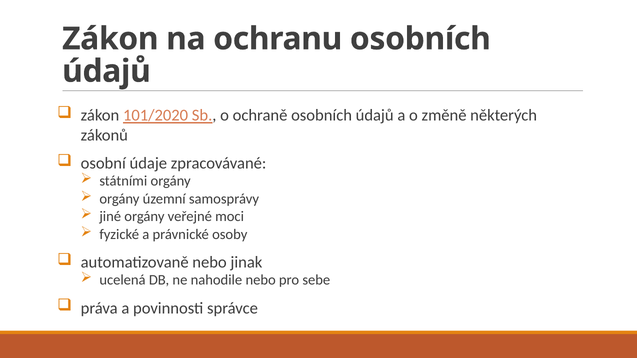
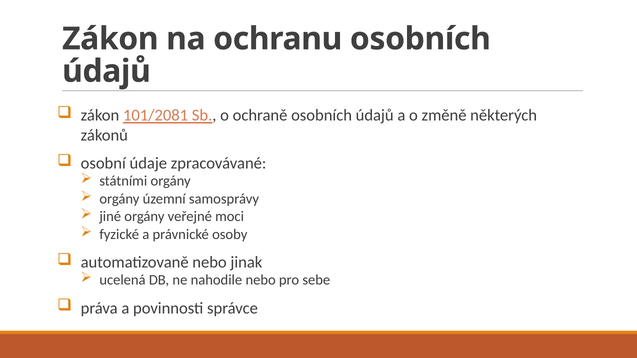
101/2020: 101/2020 -> 101/2081
